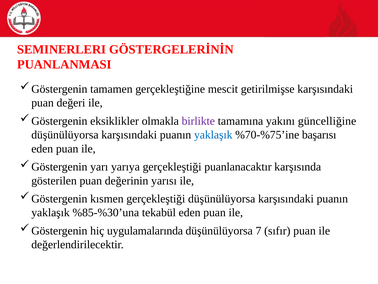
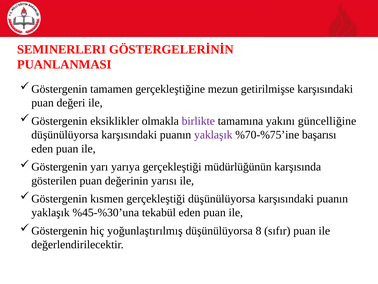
mescit: mescit -> mezun
yaklaşık at (213, 135) colour: blue -> purple
puanlanacaktır: puanlanacaktır -> müdürlüğünün
%85-%30’una: %85-%30’una -> %45-%30’una
uygulamalarında: uygulamalarında -> yoğunlaştırılmış
7: 7 -> 8
